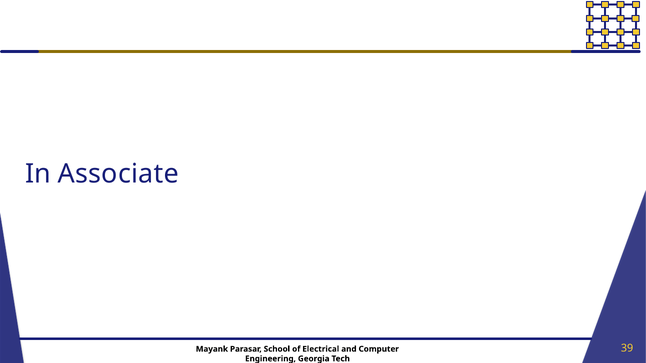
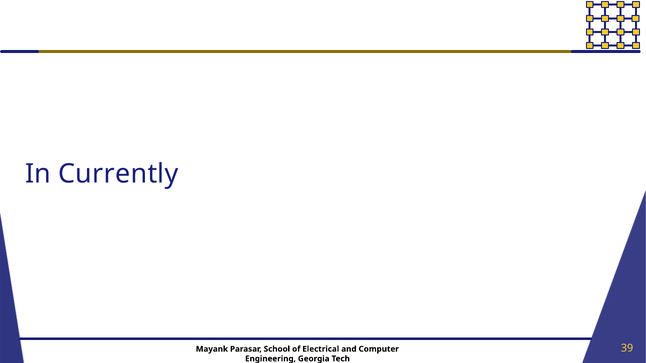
Associate: Associate -> Currently
